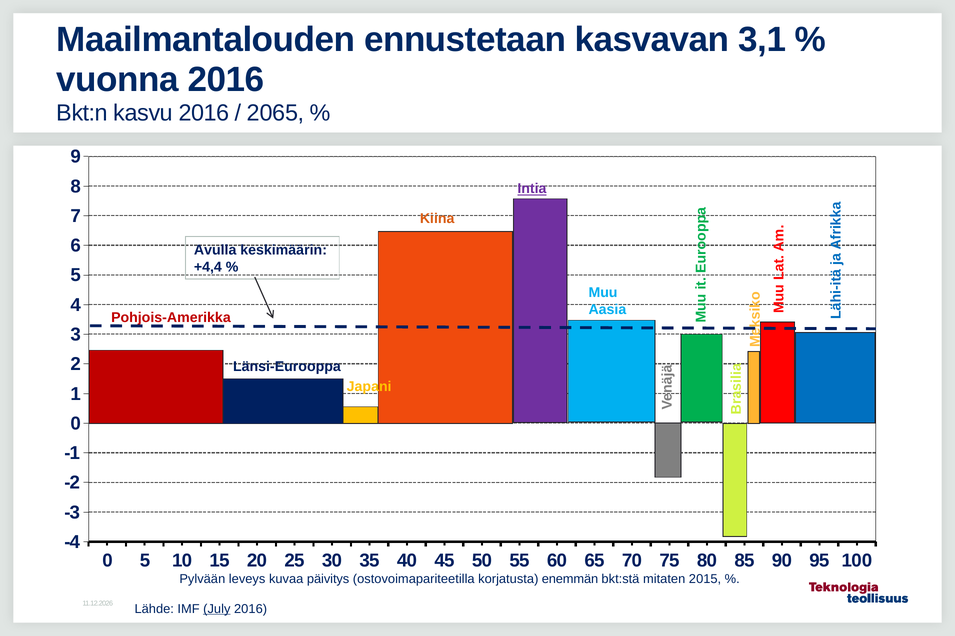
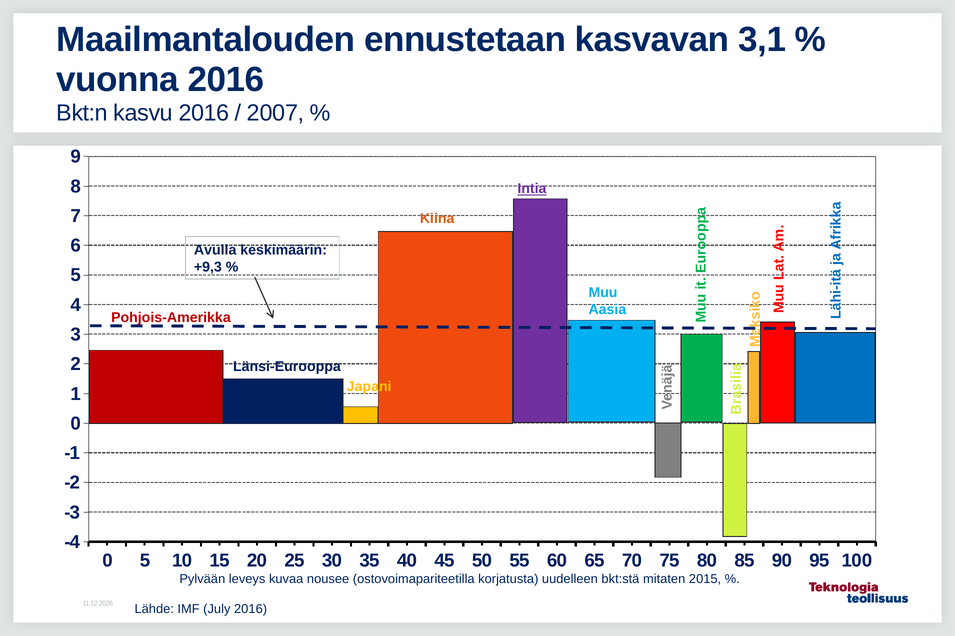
2065: 2065 -> 2007
+4,4: +4,4 -> +9,3
päivitys: päivitys -> nousee
enemmän: enemmän -> uudelleen
July underline: present -> none
